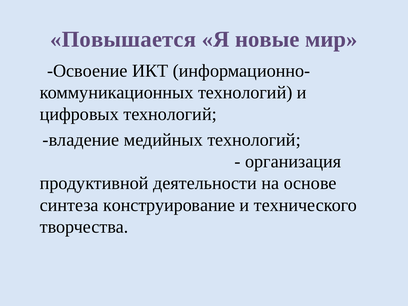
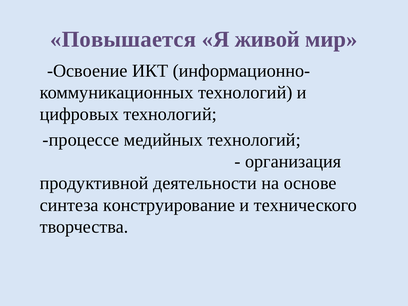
новые: новые -> живой
владение: владение -> процессе
